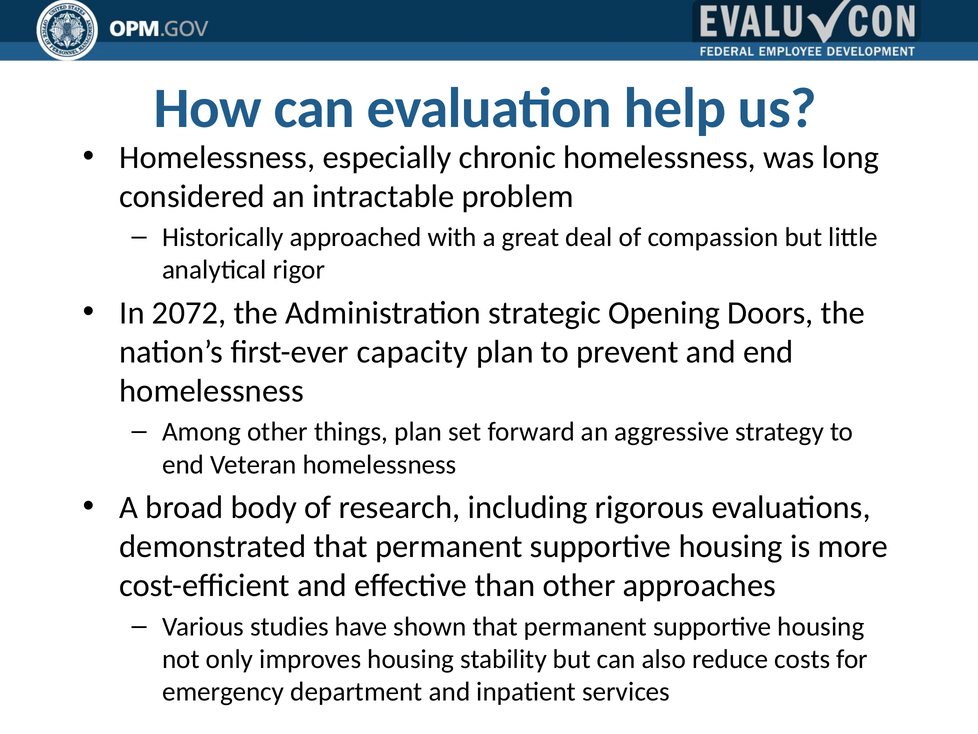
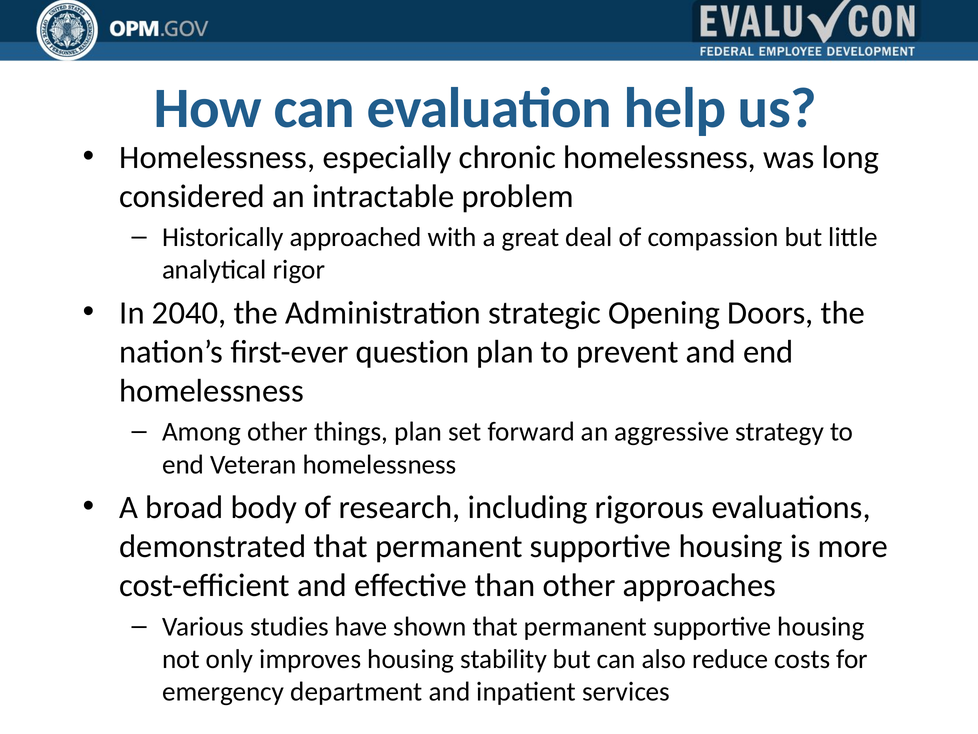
2072: 2072 -> 2040
capacity: capacity -> question
